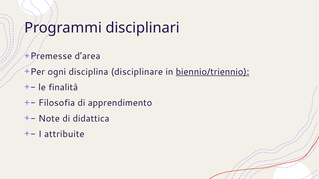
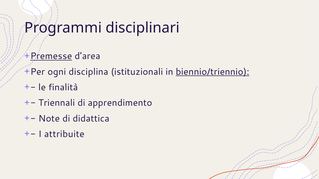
Premesse underline: none -> present
disciplinare: disciplinare -> istituzionali
Filosofia: Filosofia -> Triennali
